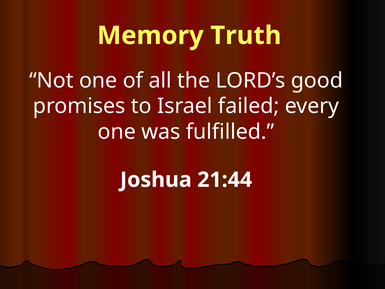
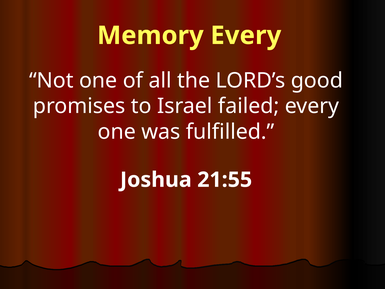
Memory Truth: Truth -> Every
21:44: 21:44 -> 21:55
